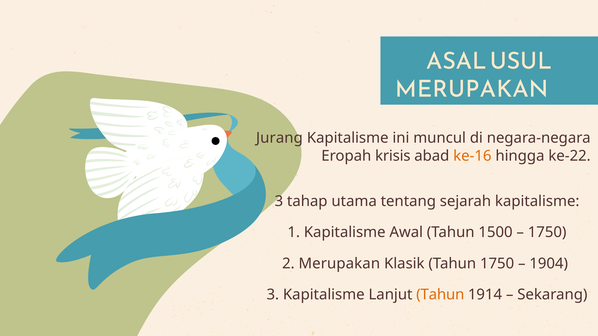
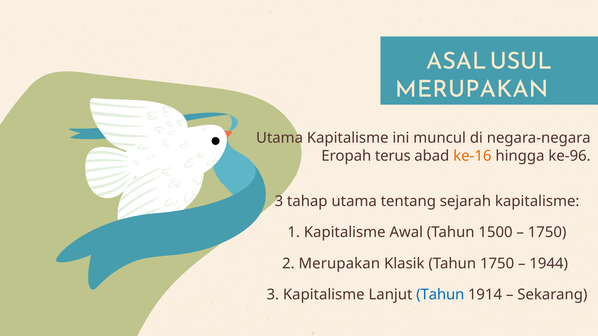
Jurang at (279, 138): Jurang -> Utama
krisis: krisis -> terus
ke-22: ke-22 -> ke-96
1904: 1904 -> 1944
Tahun at (440, 295) colour: orange -> blue
